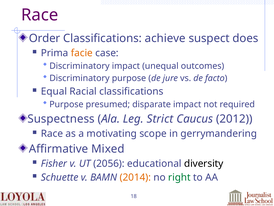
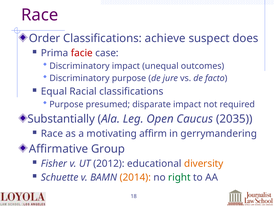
facie colour: orange -> red
Suspectness: Suspectness -> Substantially
Strict: Strict -> Open
2012: 2012 -> 2035
scope: scope -> affirm
Mixed: Mixed -> Group
2056: 2056 -> 2012
diversity colour: black -> orange
